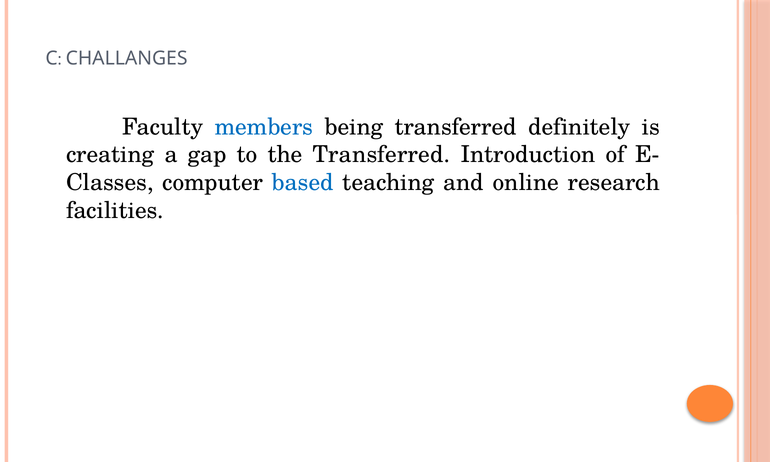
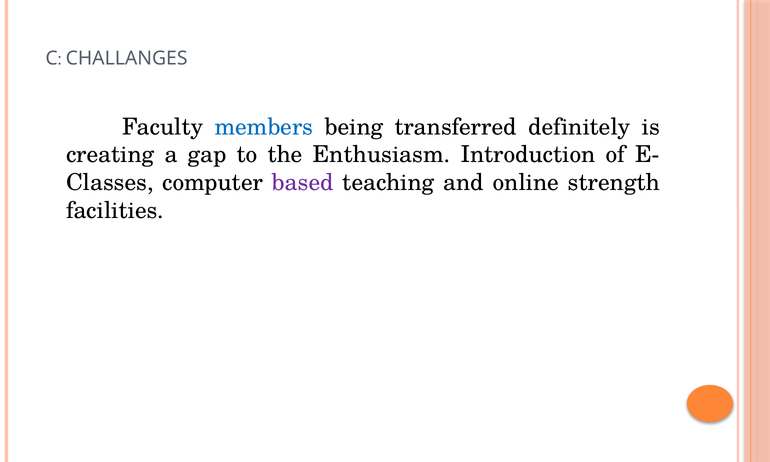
the Transferred: Transferred -> Enthusiasm
based colour: blue -> purple
research: research -> strength
